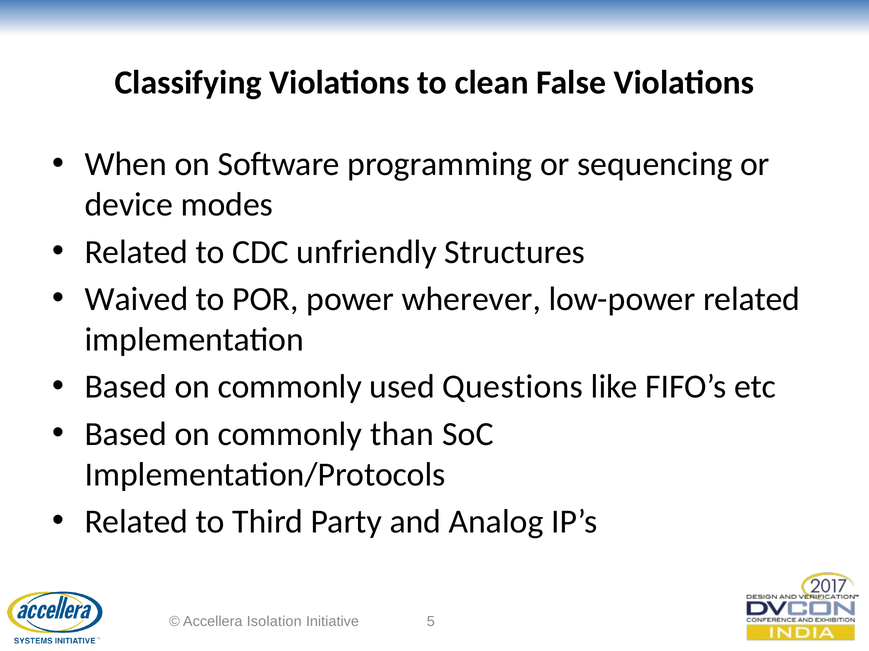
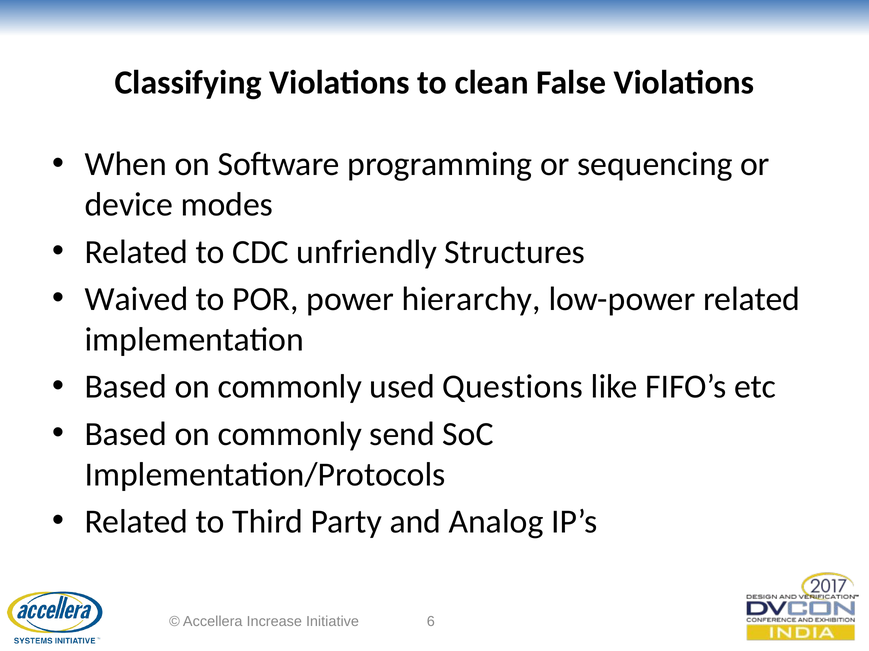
wherever: wherever -> hierarchy
than: than -> send
Isolation: Isolation -> Increase
5: 5 -> 6
